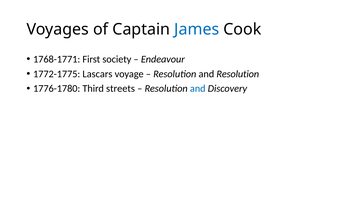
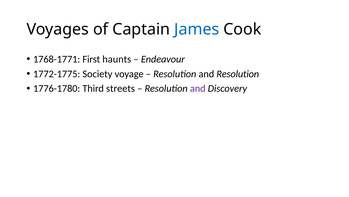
society: society -> haunts
Lascars: Lascars -> Society
and at (198, 88) colour: blue -> purple
